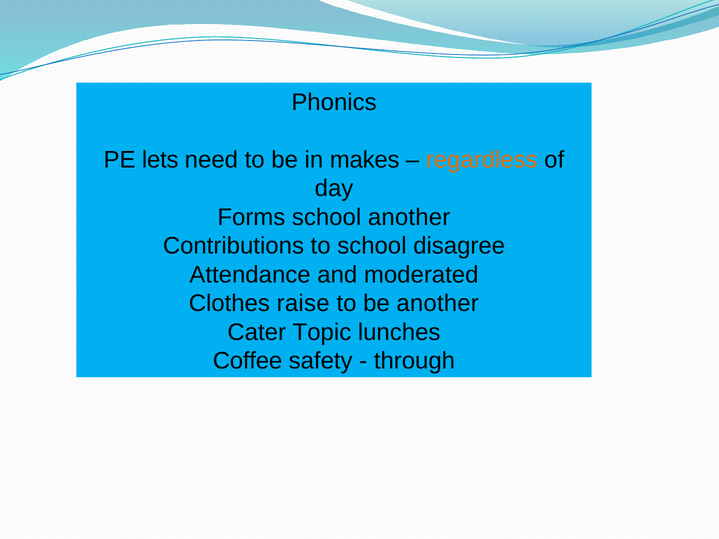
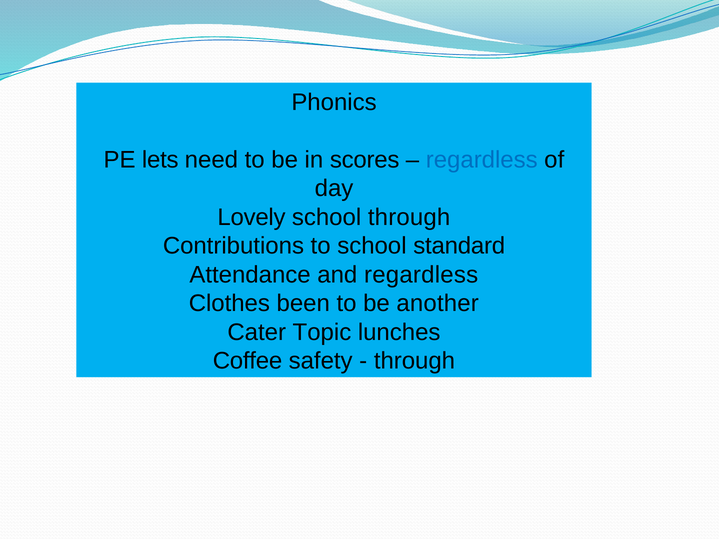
makes: makes -> scores
regardless at (482, 160) colour: orange -> blue
Forms: Forms -> Lovely
school another: another -> through
disagree: disagree -> standard
and moderated: moderated -> regardless
raise: raise -> been
